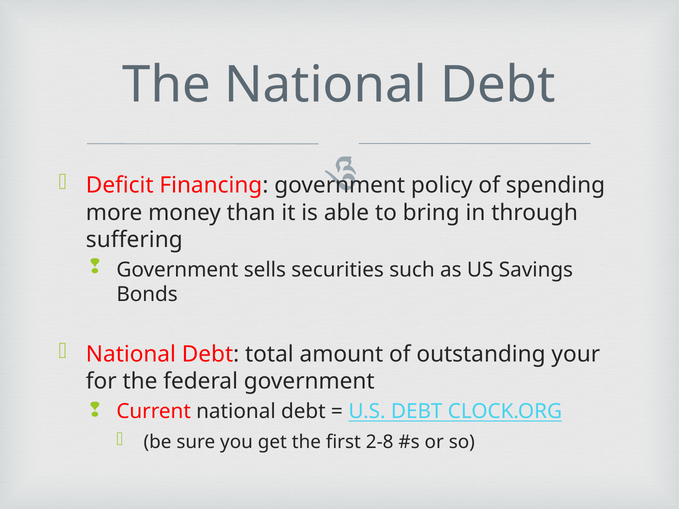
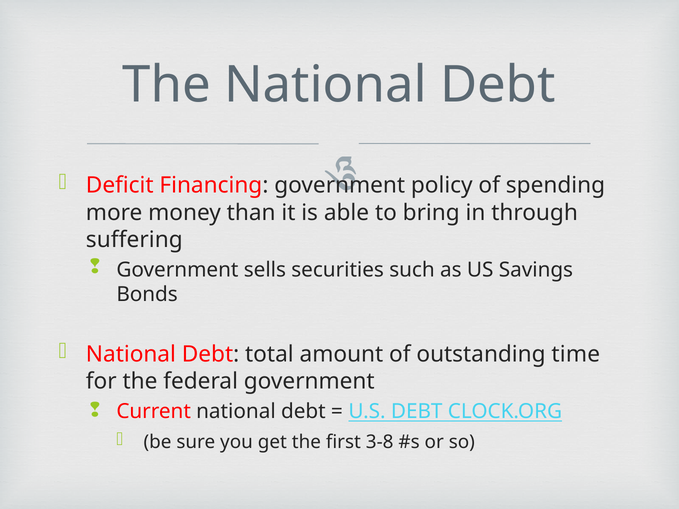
your: your -> time
2-8: 2-8 -> 3-8
